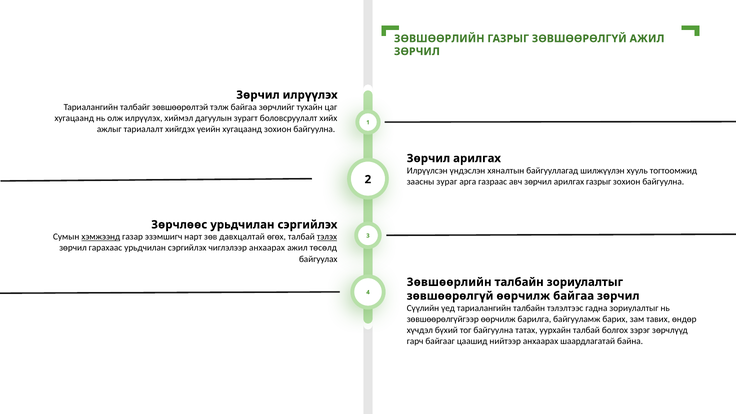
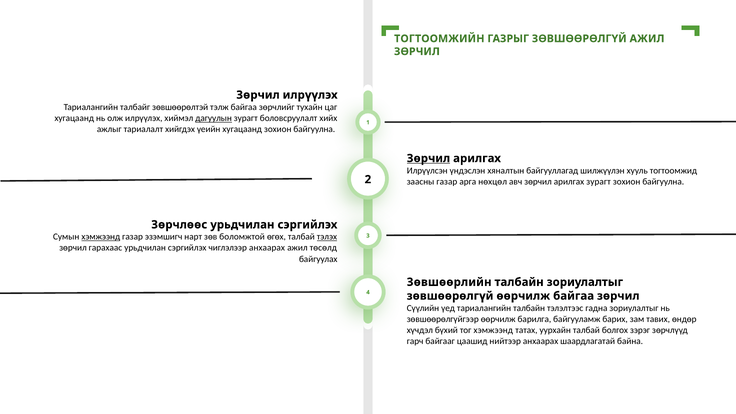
ЗӨВШӨӨРЛИЙН at (439, 39): ЗӨВШӨӨРЛИЙН -> ТОГТООМЖИЙН
дагуулын underline: none -> present
Зөрчил at (428, 158) underline: none -> present
заасны зураг: зураг -> газар
газраас: газраас -> нөхцөл
арилгах газрыг: газрыг -> зурагт
давхцалтай: давхцалтай -> боломжтой
тог байгуулна: байгуулна -> хэмжээнд
